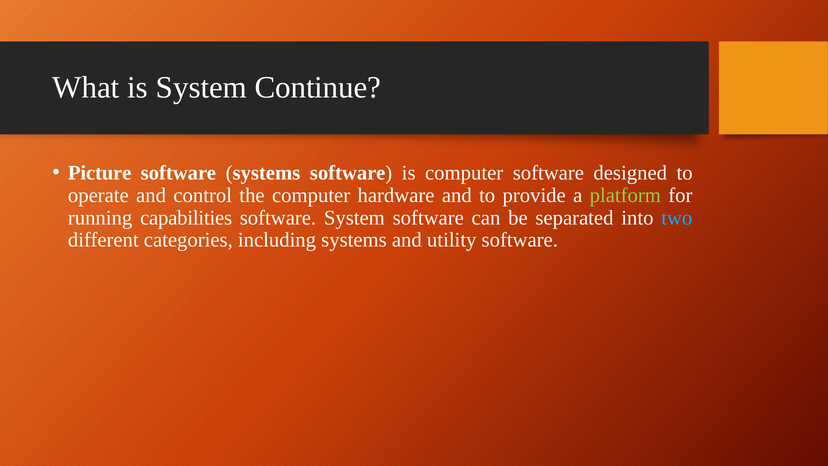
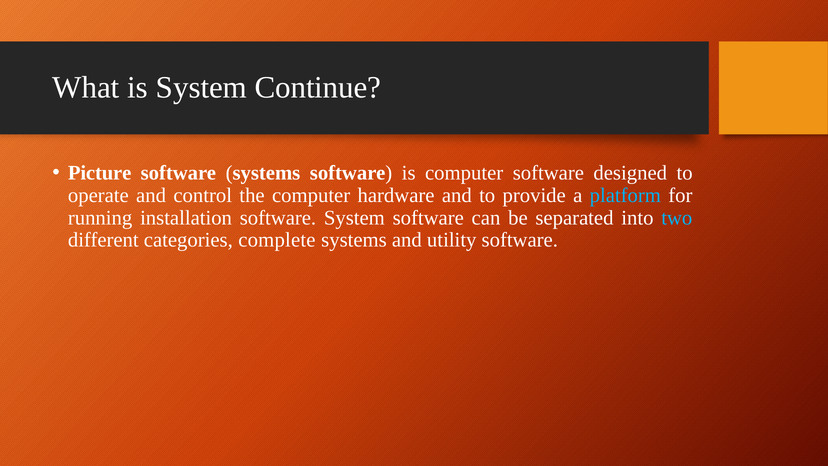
platform colour: light green -> light blue
capabilities: capabilities -> installation
including: including -> complete
